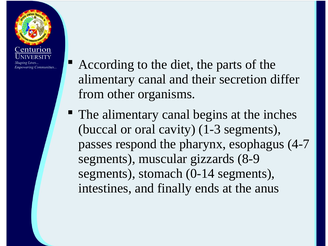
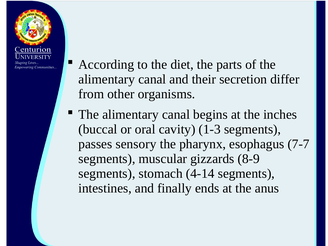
respond: respond -> sensory
4-7: 4-7 -> 7-7
0-14: 0-14 -> 4-14
